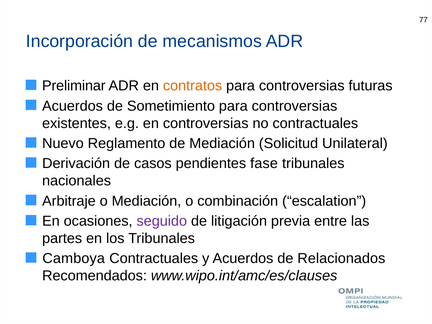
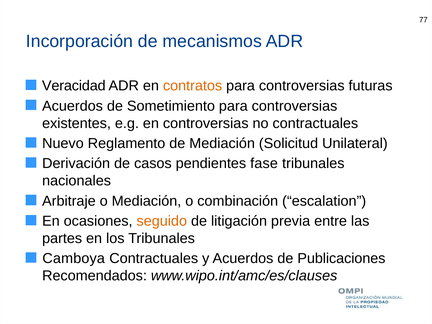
Preliminar: Preliminar -> Veracidad
seguido colour: purple -> orange
Relacionados: Relacionados -> Publicaciones
